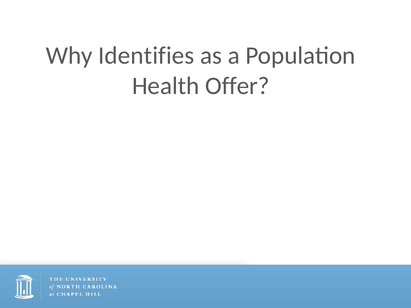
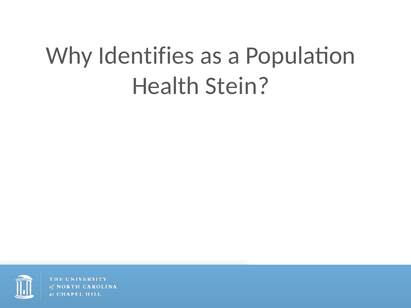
Offer: Offer -> Stein
